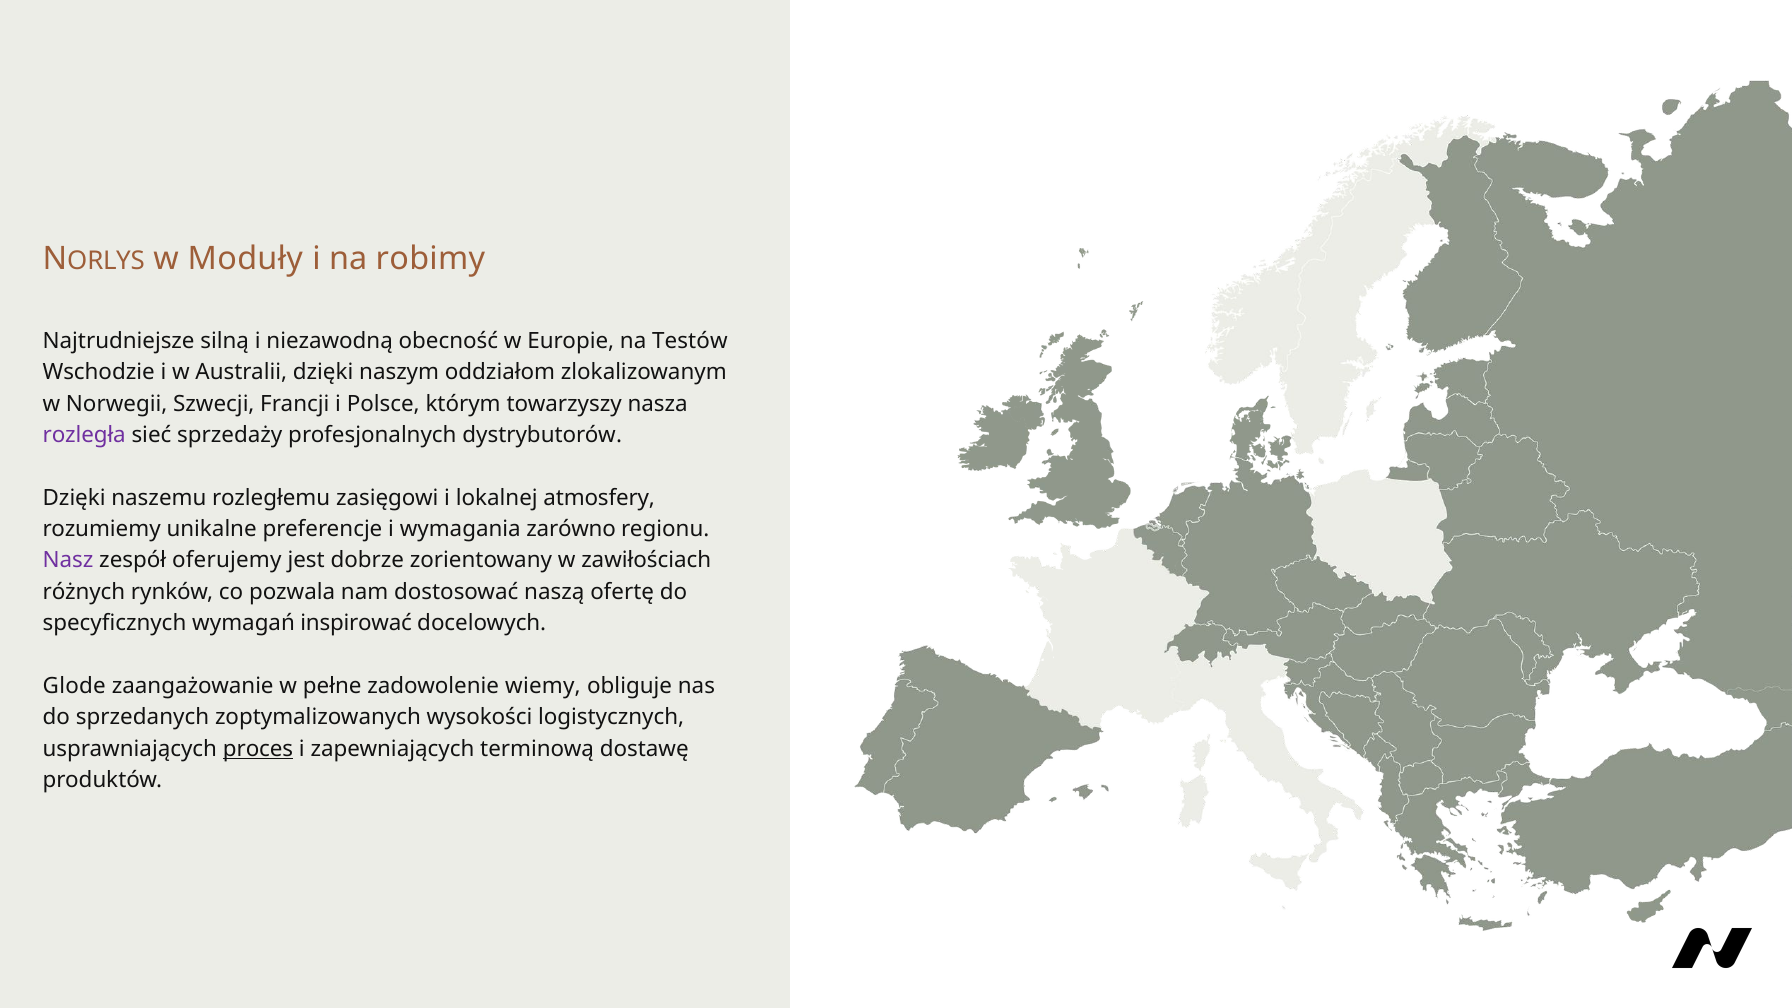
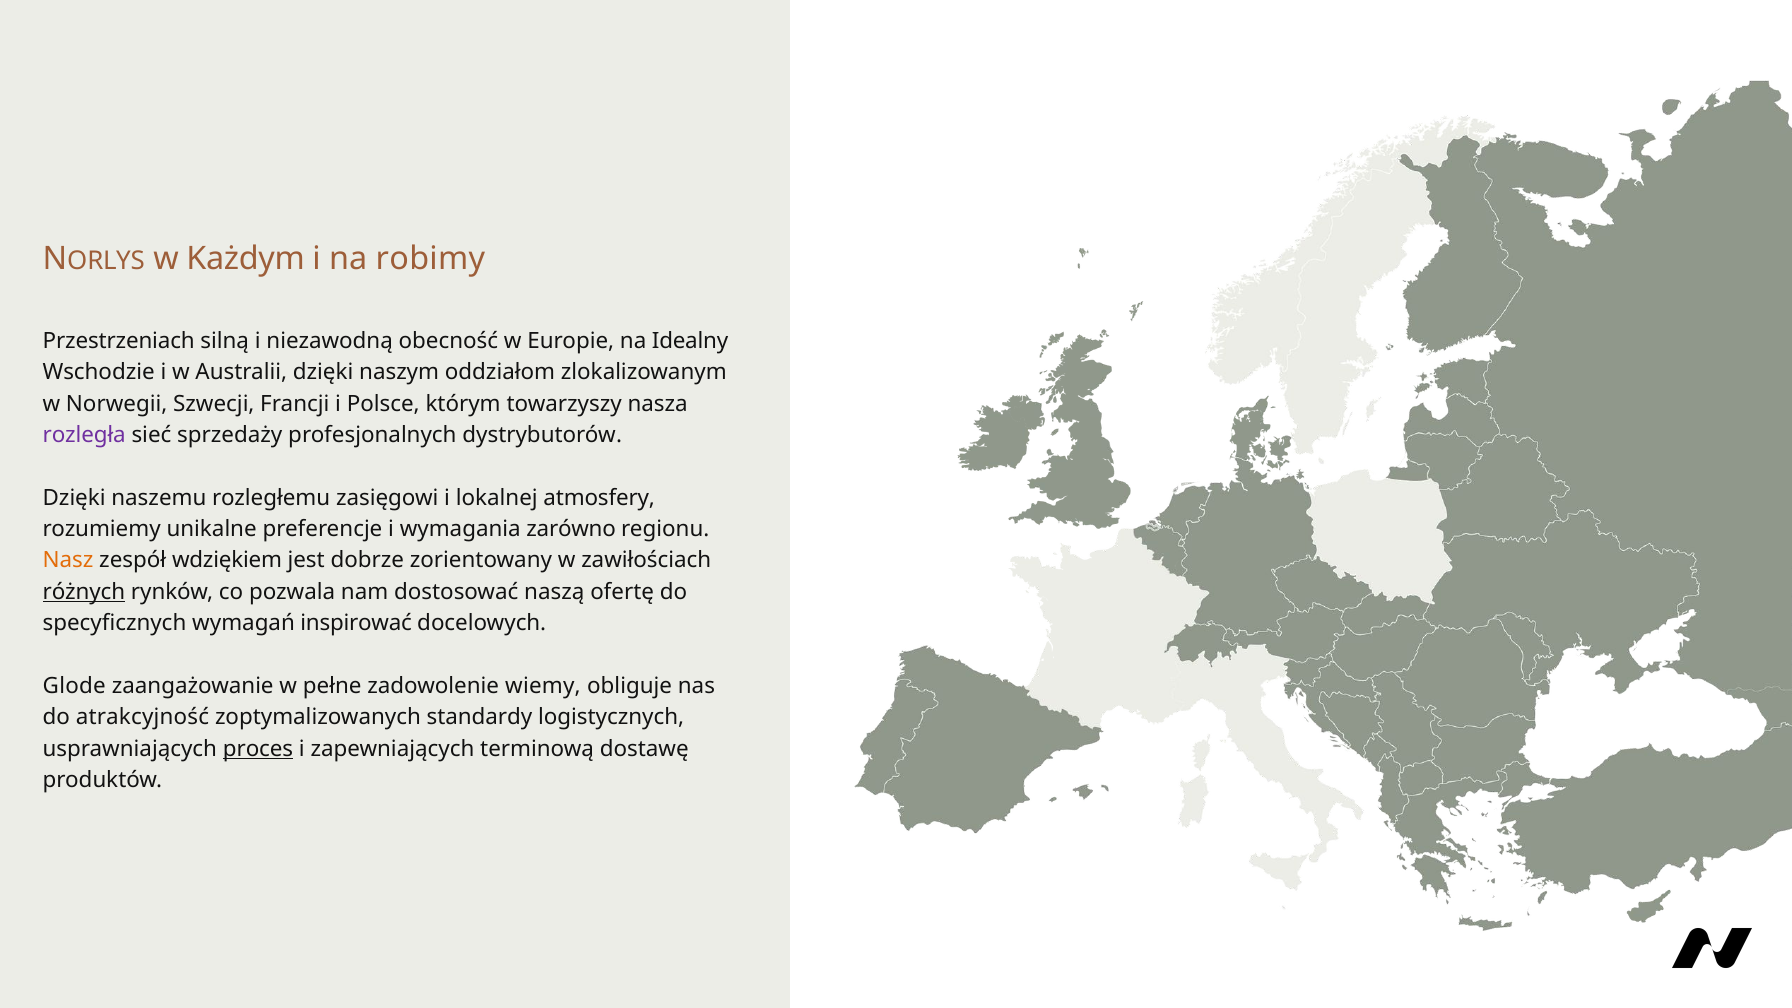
Moduły: Moduły -> Każdym
Najtrudniejsze: Najtrudniejsze -> Przestrzeniach
Testów: Testów -> Idealny
Nasz colour: purple -> orange
oferujemy: oferujemy -> wdziękiem
różnych underline: none -> present
sprzedanych: sprzedanych -> atrakcyjność
wysokości: wysokości -> standardy
